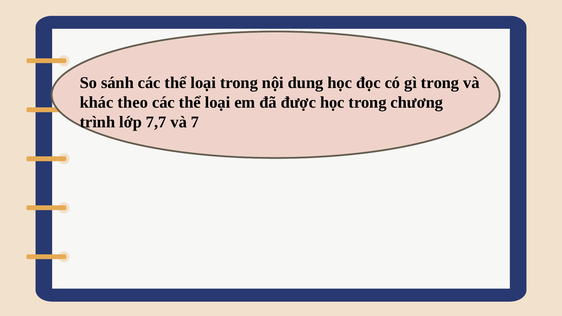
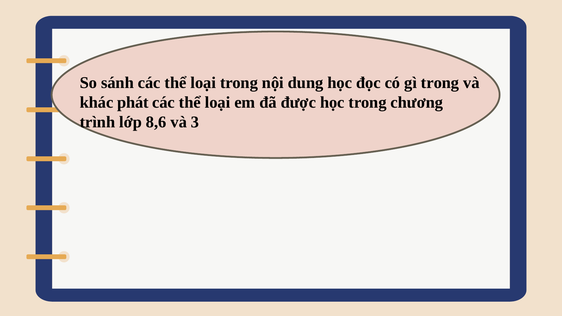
theo: theo -> phát
7,7: 7,7 -> 8,6
7: 7 -> 3
